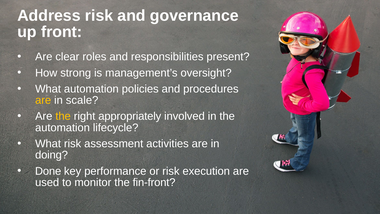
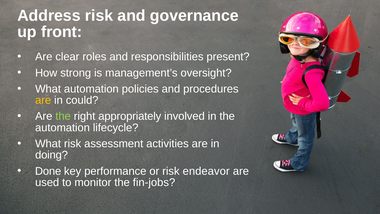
scale: scale -> could
the at (63, 116) colour: yellow -> light green
execution: execution -> endeavor
fin-front: fin-front -> fin-jobs
